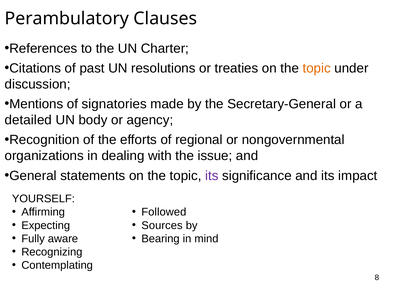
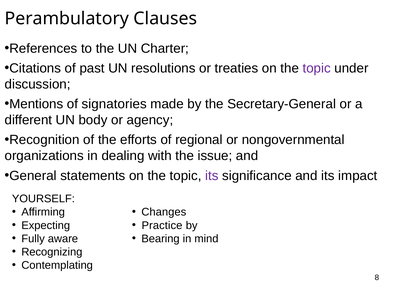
topic at (317, 68) colour: orange -> purple
detailed: detailed -> different
Followed: Followed -> Changes
Sources: Sources -> Practice
